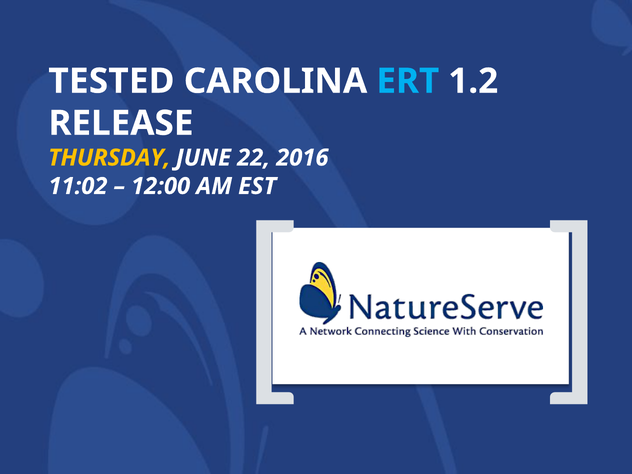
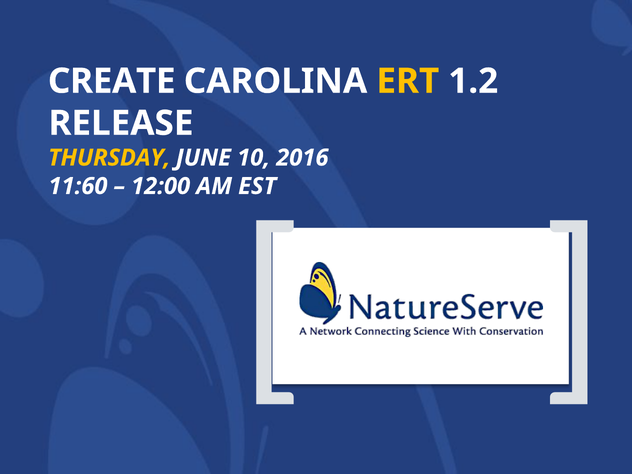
TESTED: TESTED -> CREATE
ERT colour: light blue -> yellow
22: 22 -> 10
11:02: 11:02 -> 11:60
